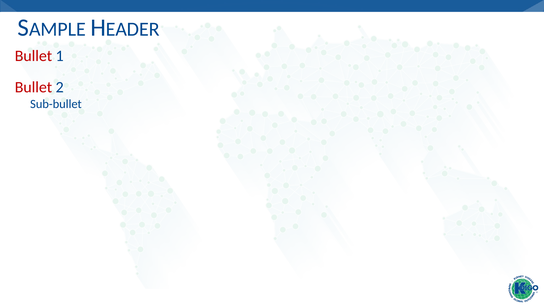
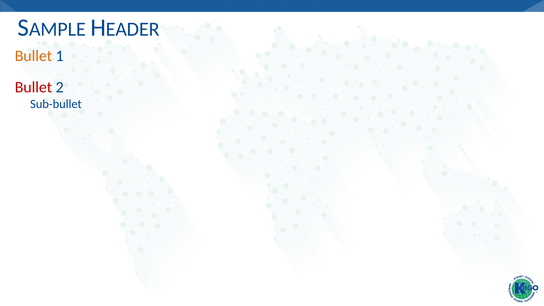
Bullet at (33, 56) colour: red -> orange
